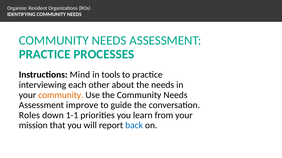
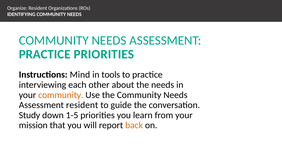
PRACTICE PROCESSES: PROCESSES -> PRIORITIES
Assessment improve: improve -> resident
Roles: Roles -> Study
1-1: 1-1 -> 1-5
back colour: blue -> orange
